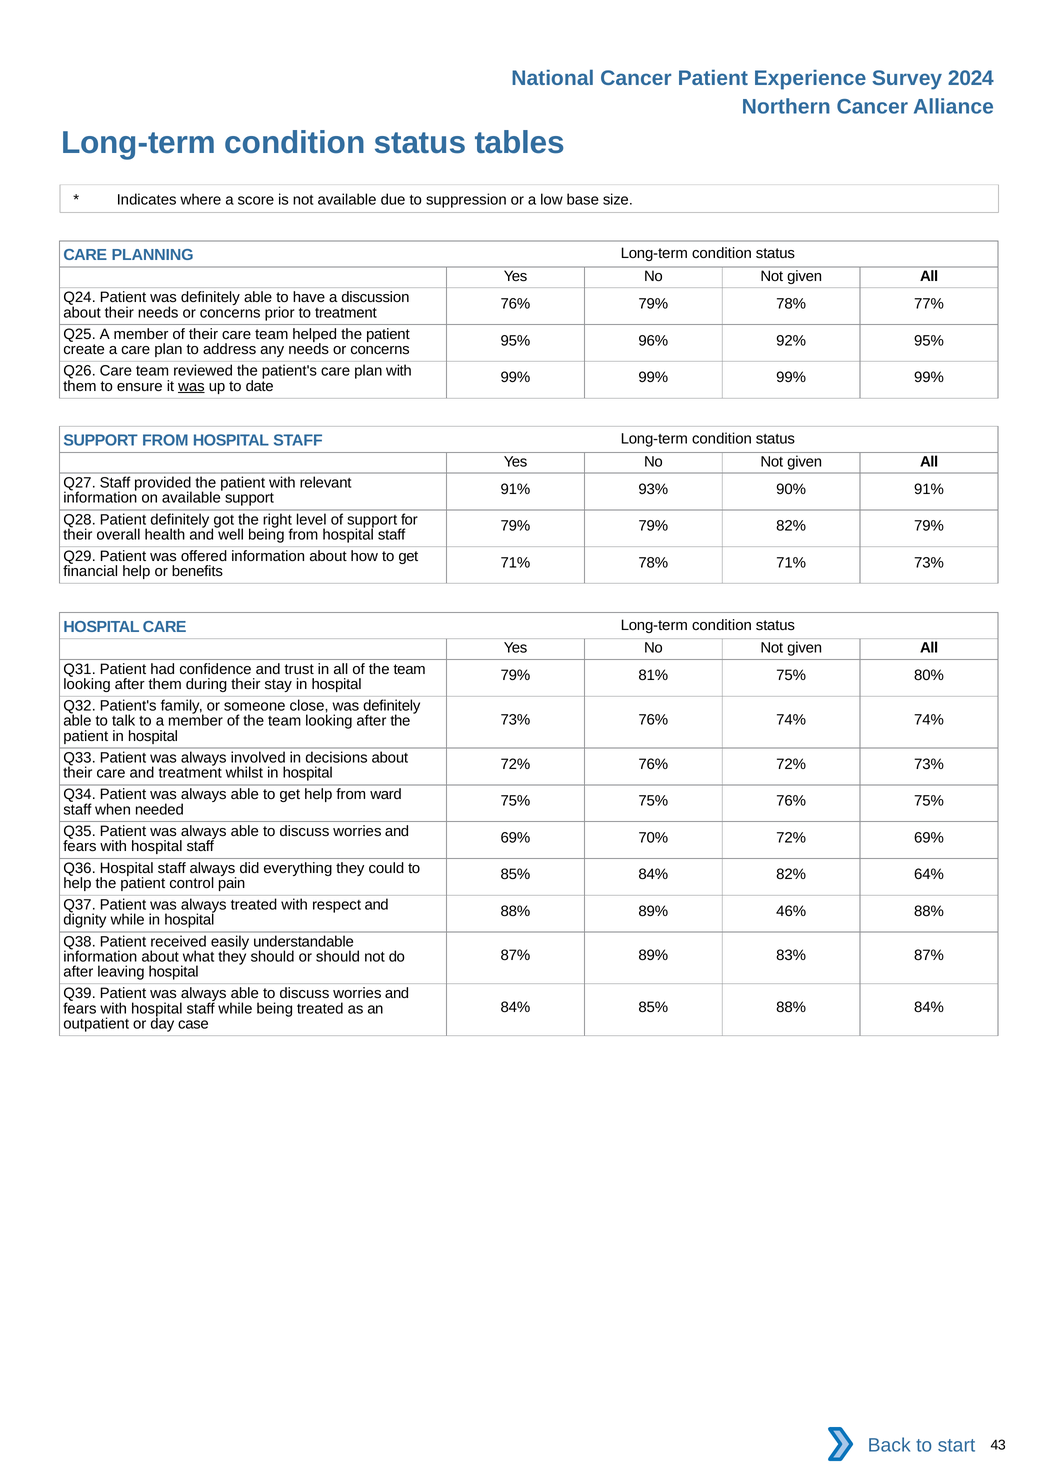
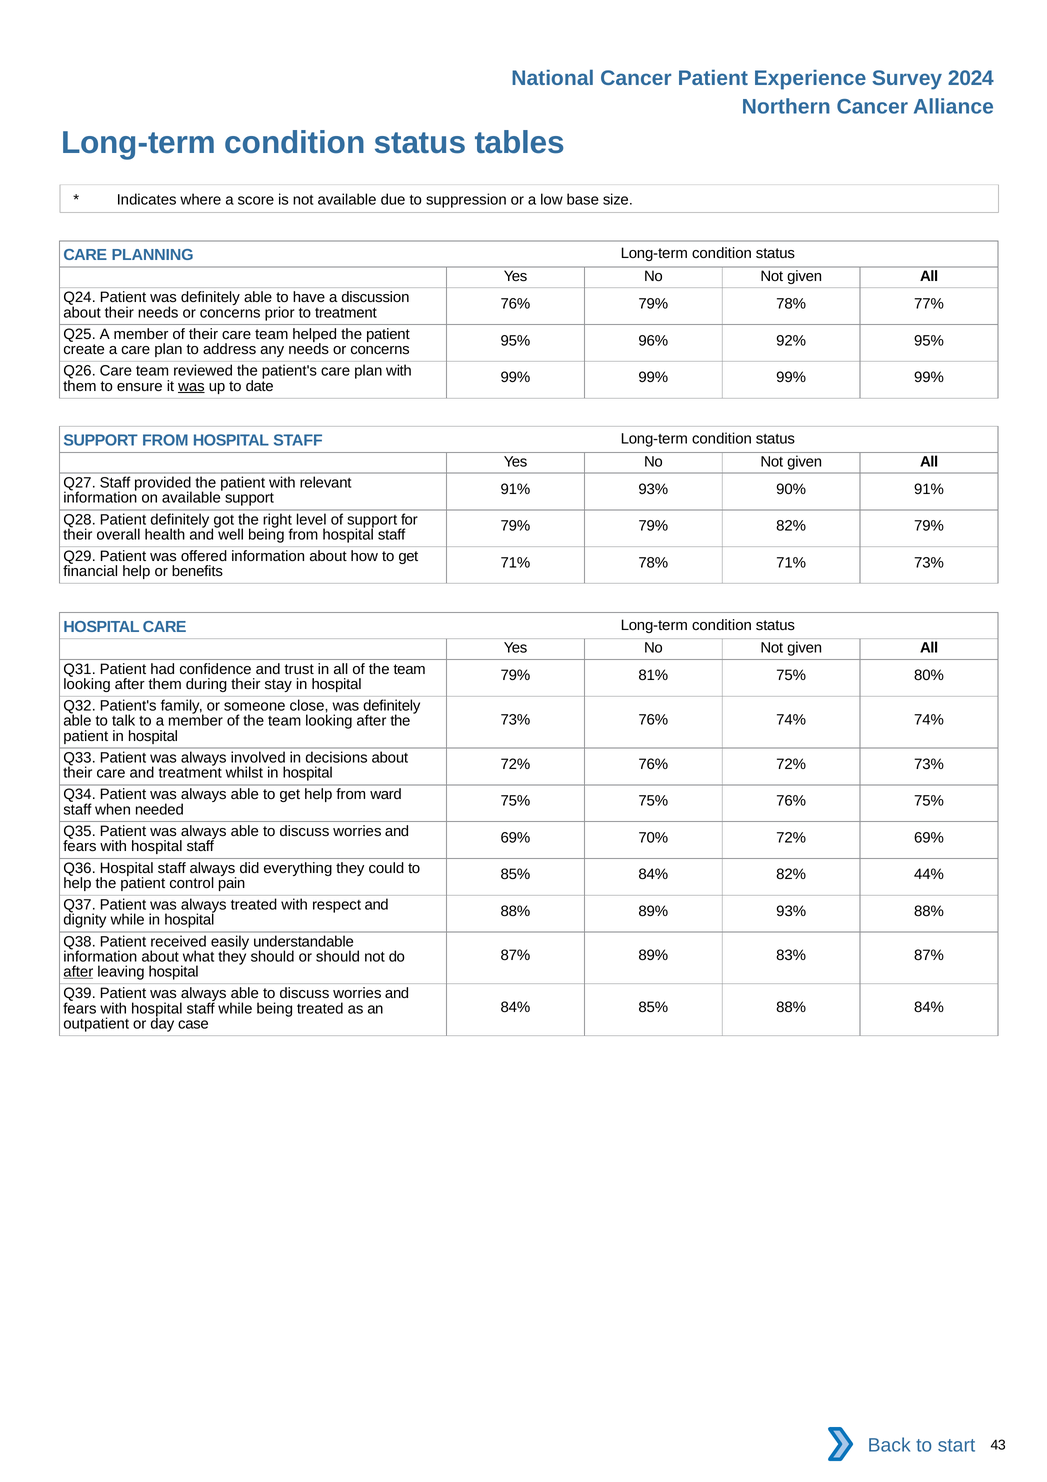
64%: 64% -> 44%
89% 46%: 46% -> 93%
after at (78, 972) underline: none -> present
